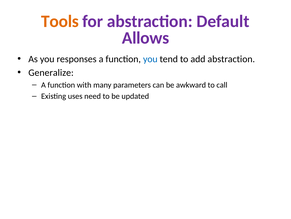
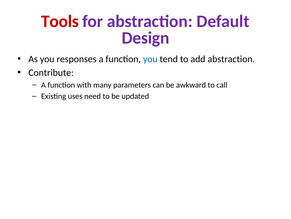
Tools colour: orange -> red
Allows: Allows -> Design
Generalize: Generalize -> Contribute
